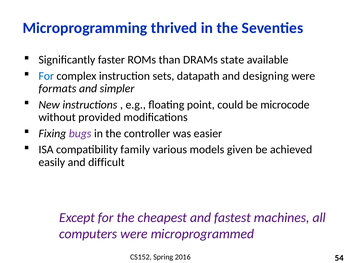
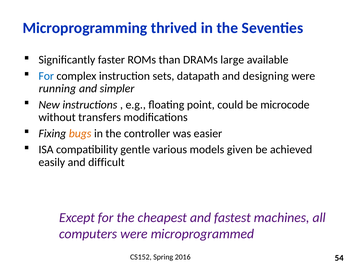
state: state -> large
formats: formats -> running
provided: provided -> transfers
bugs colour: purple -> orange
family: family -> gentle
